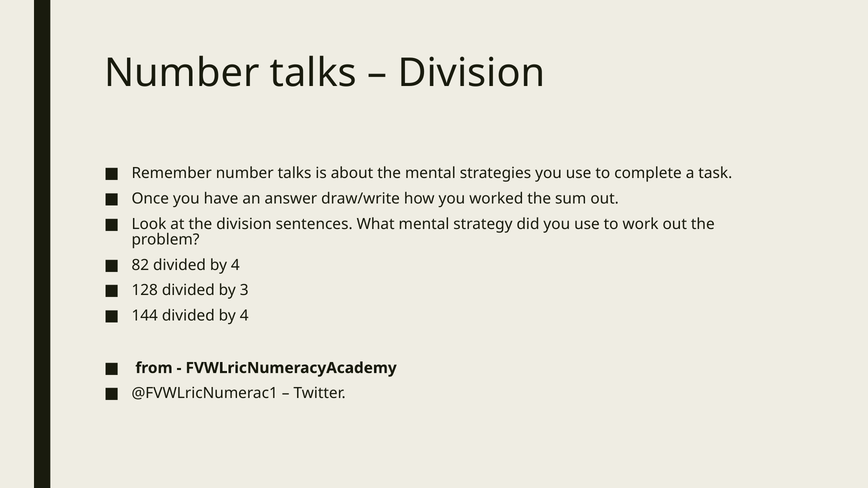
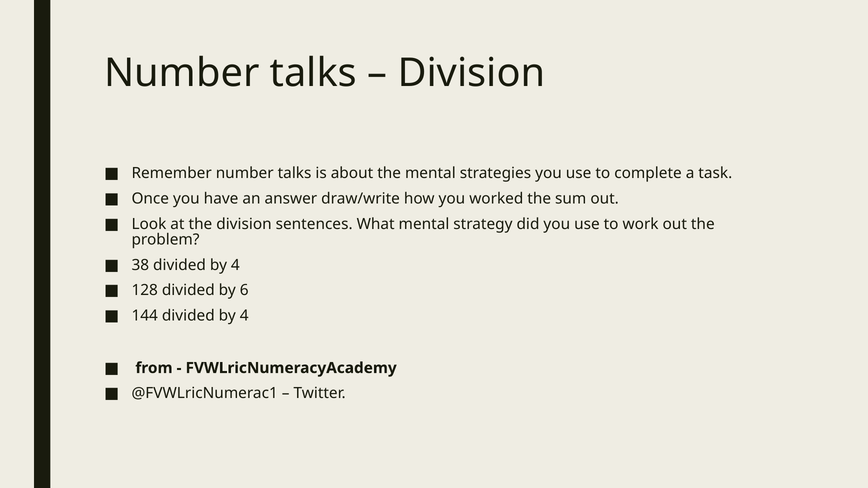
82: 82 -> 38
3: 3 -> 6
